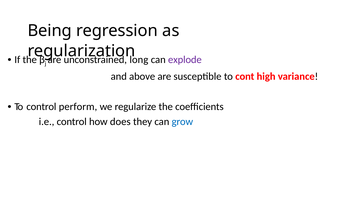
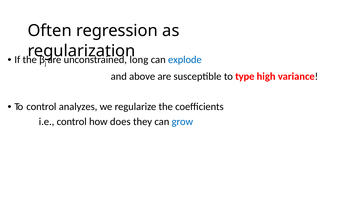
Being: Being -> Often
explode colour: purple -> blue
cont: cont -> type
perform: perform -> analyzes
